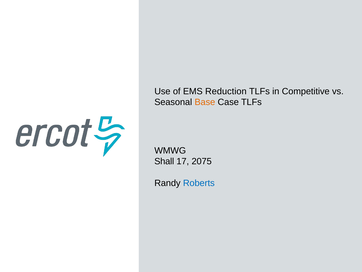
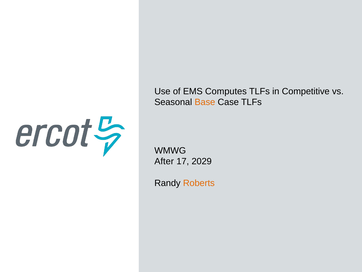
Reduction: Reduction -> Computes
Shall: Shall -> After
2075: 2075 -> 2029
Roberts colour: blue -> orange
